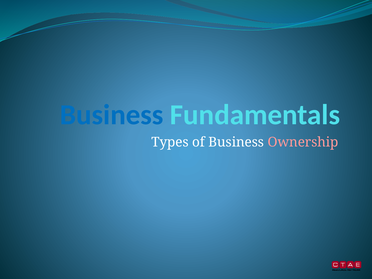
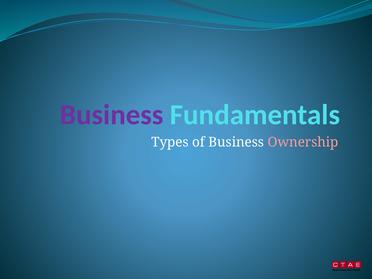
Business at (112, 115) colour: blue -> purple
